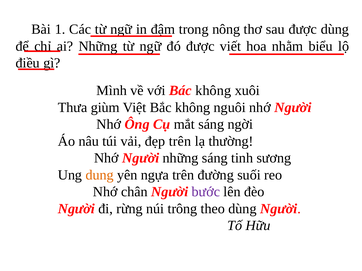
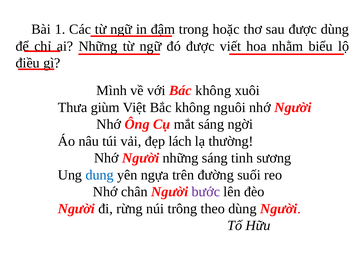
nông: nông -> hoặc
đẹp trên: trên -> lách
dung colour: orange -> blue
